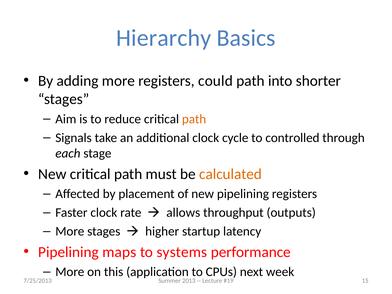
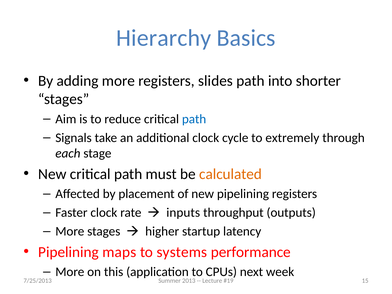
could: could -> slides
path at (194, 119) colour: orange -> blue
controlled: controlled -> extremely
allows: allows -> inputs
